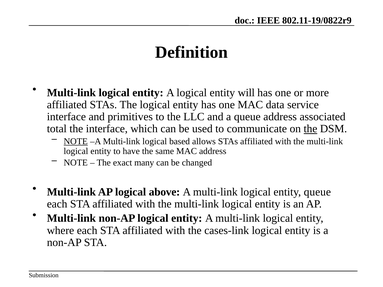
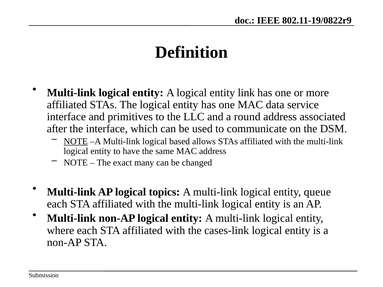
will: will -> link
a queue: queue -> round
total: total -> after
the at (310, 129) underline: present -> none
above: above -> topics
